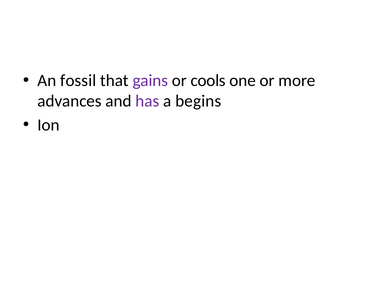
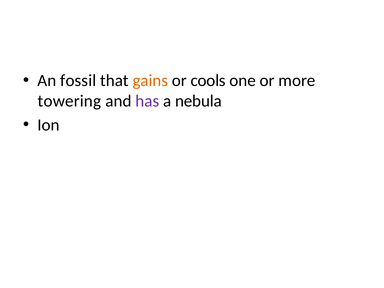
gains colour: purple -> orange
advances: advances -> towering
begins: begins -> nebula
